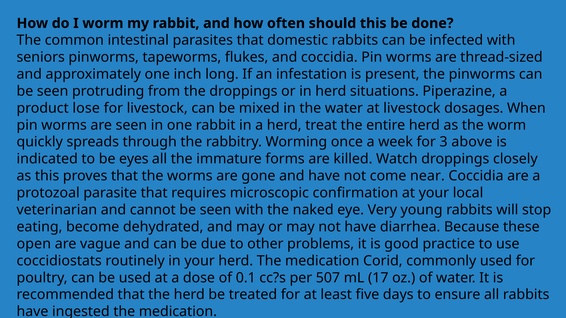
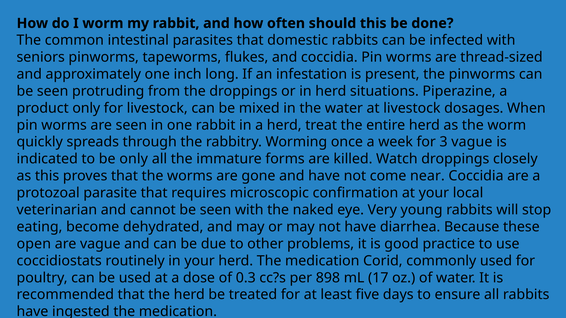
product lose: lose -> only
3 above: above -> vague
be eyes: eyes -> only
0.1: 0.1 -> 0.3
507: 507 -> 898
